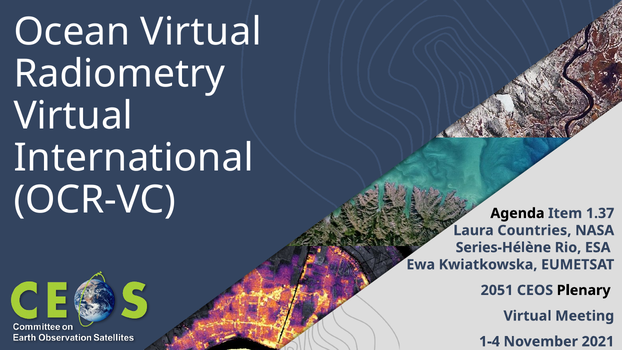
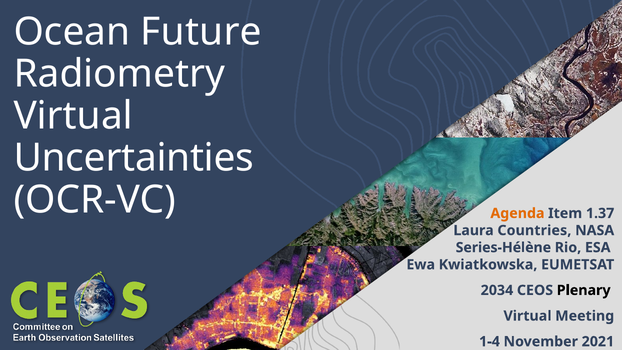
Ocean Virtual: Virtual -> Future
International: International -> Uncertainties
Agenda colour: black -> orange
2051: 2051 -> 2034
